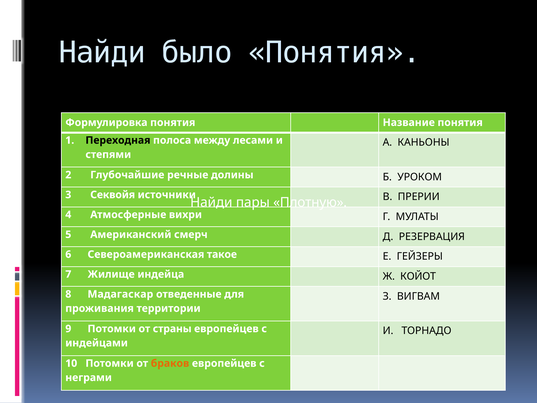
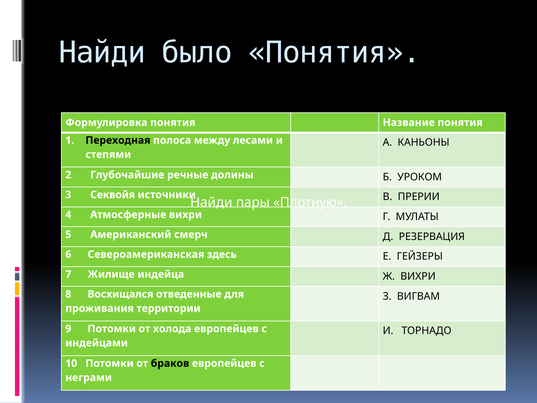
такое: такое -> здесь
Ж КОЙОТ: КОЙОТ -> ВИХРИ
Мадагаскар: Мадагаскар -> Восхищался
страны: страны -> холода
браков colour: orange -> black
